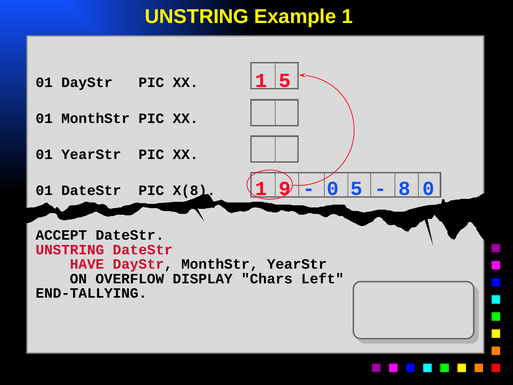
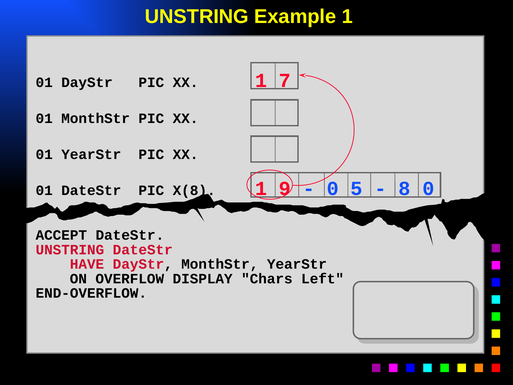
1 5: 5 -> 7
END-TALLYING: END-TALLYING -> END-OVERFLOW
